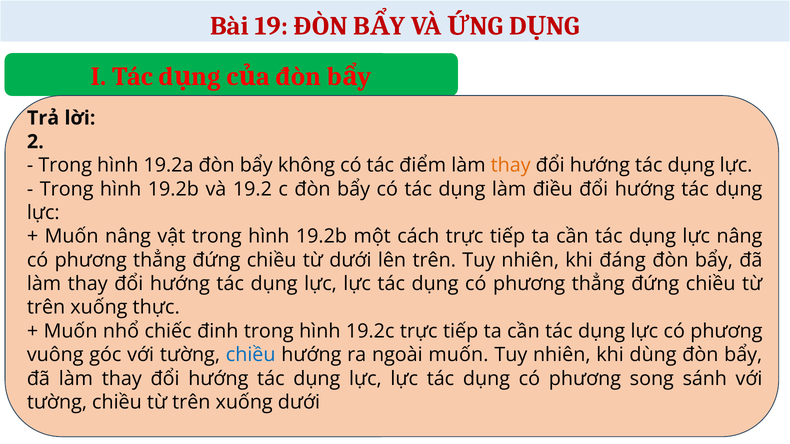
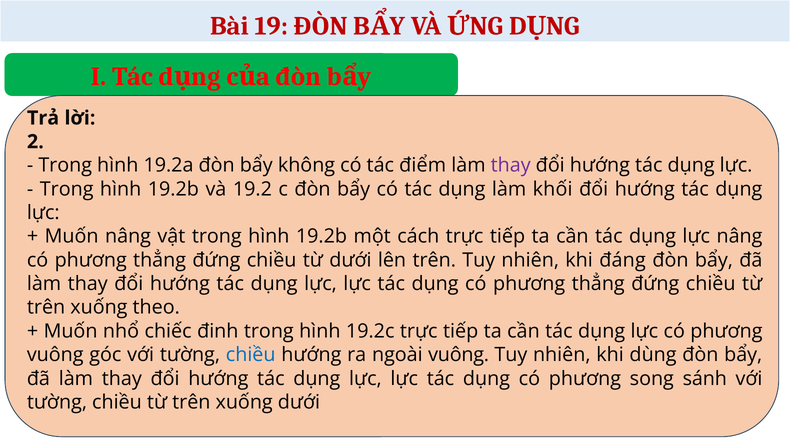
thay at (511, 166) colour: orange -> purple
điều: điều -> khối
thực: thực -> theo
ngoài muốn: muốn -> vuông
